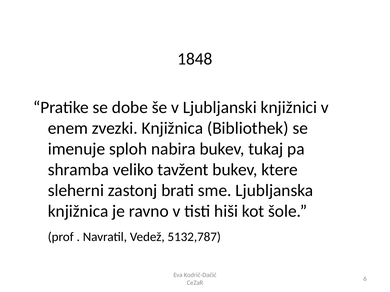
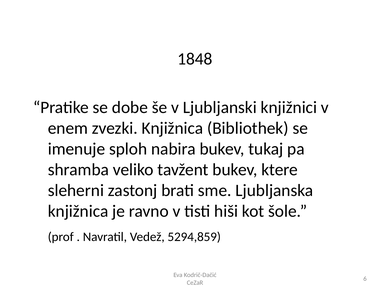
5132,787: 5132,787 -> 5294,859
